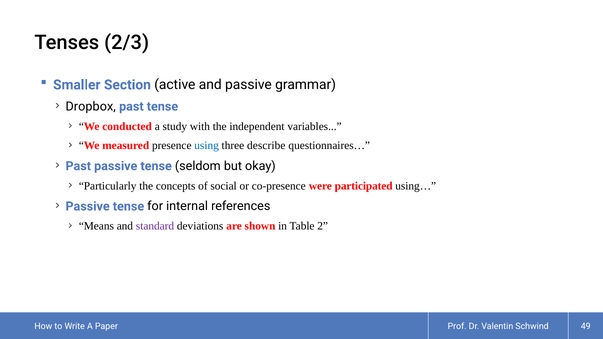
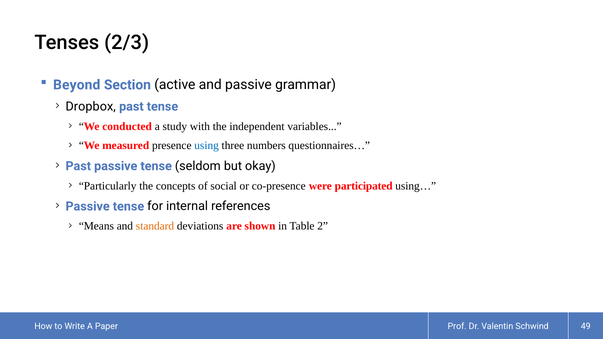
Smaller: Smaller -> Beyond
describe: describe -> numbers
standard colour: purple -> orange
